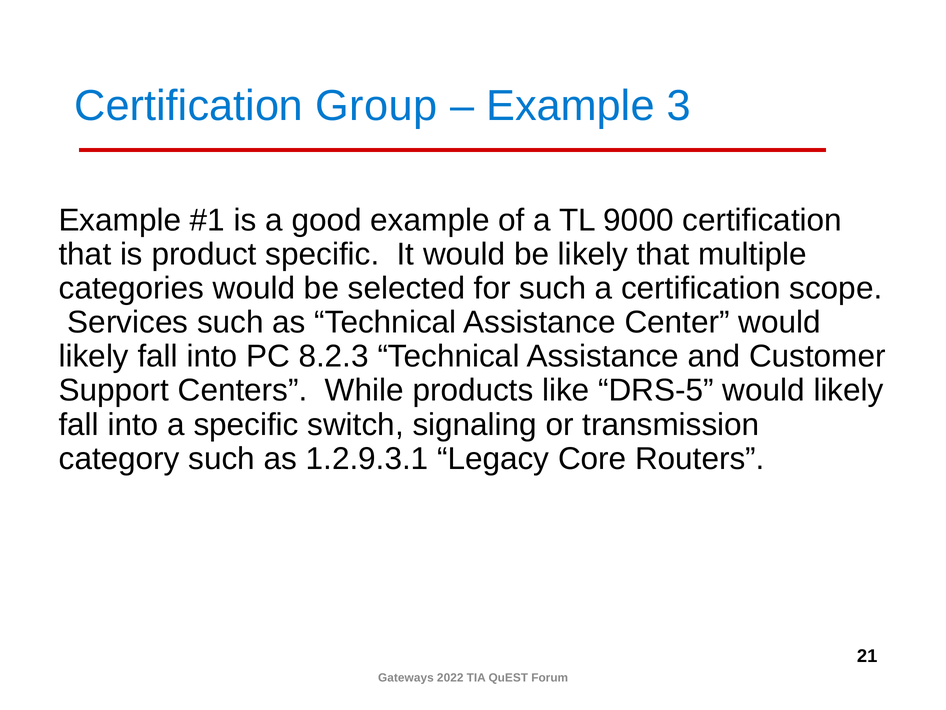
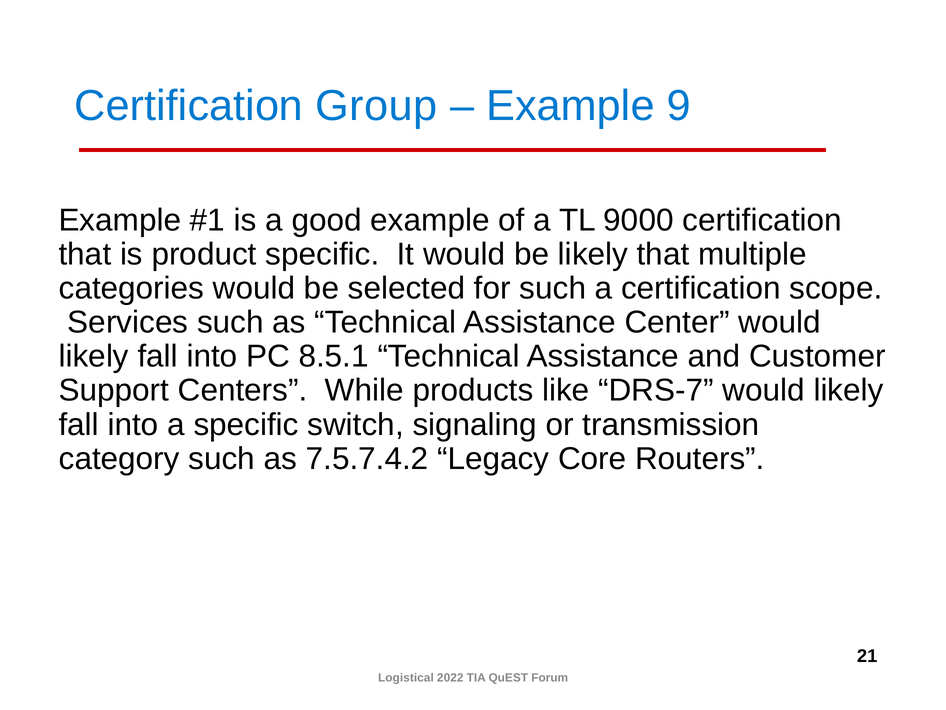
3: 3 -> 9
8.2.3: 8.2.3 -> 8.5.1
DRS-5: DRS-5 -> DRS-7
1.2.9.3.1: 1.2.9.3.1 -> 7.5.7.4.2
Gateways: Gateways -> Logistical
